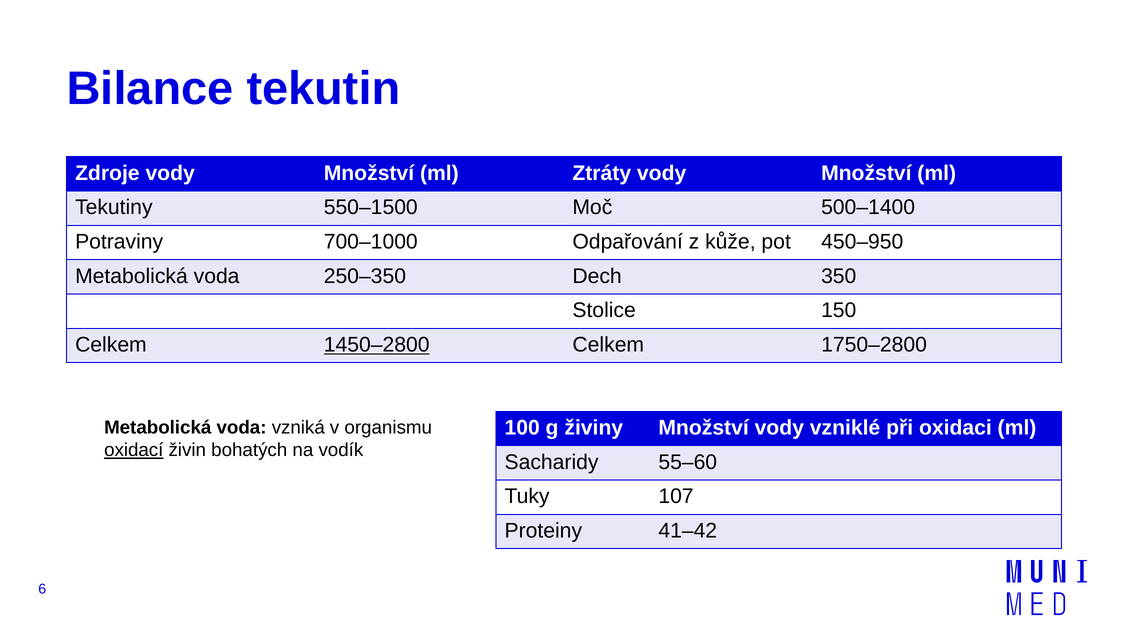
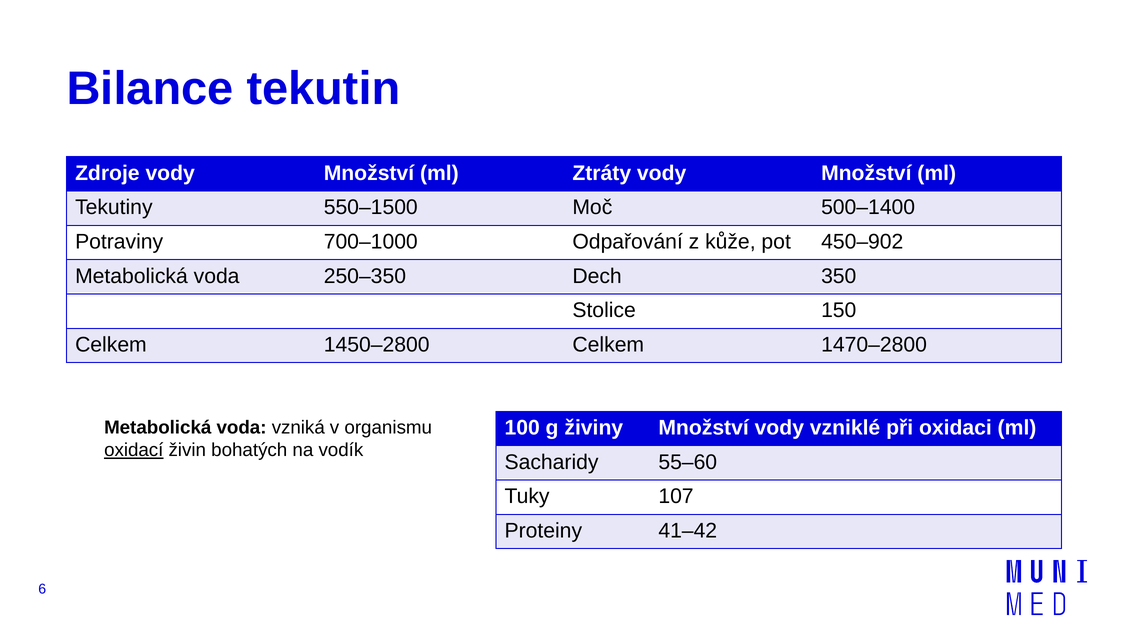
450–950: 450–950 -> 450–902
1450–2800 underline: present -> none
1750–2800: 1750–2800 -> 1470–2800
